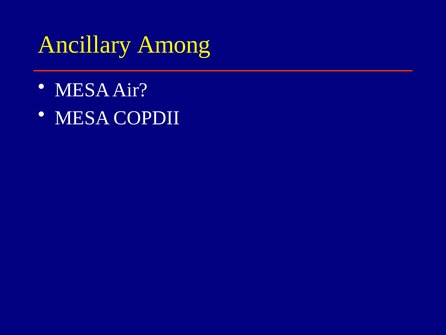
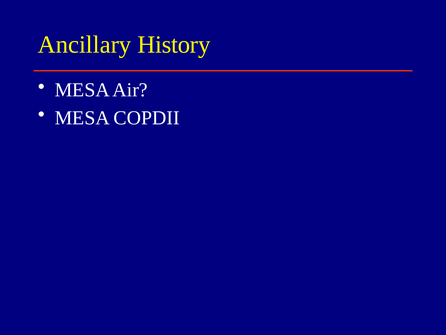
Among: Among -> History
